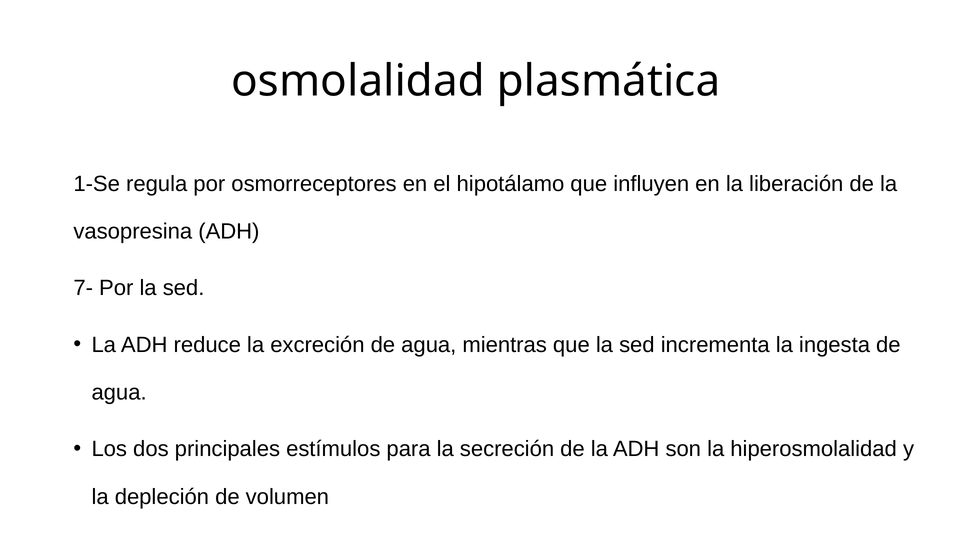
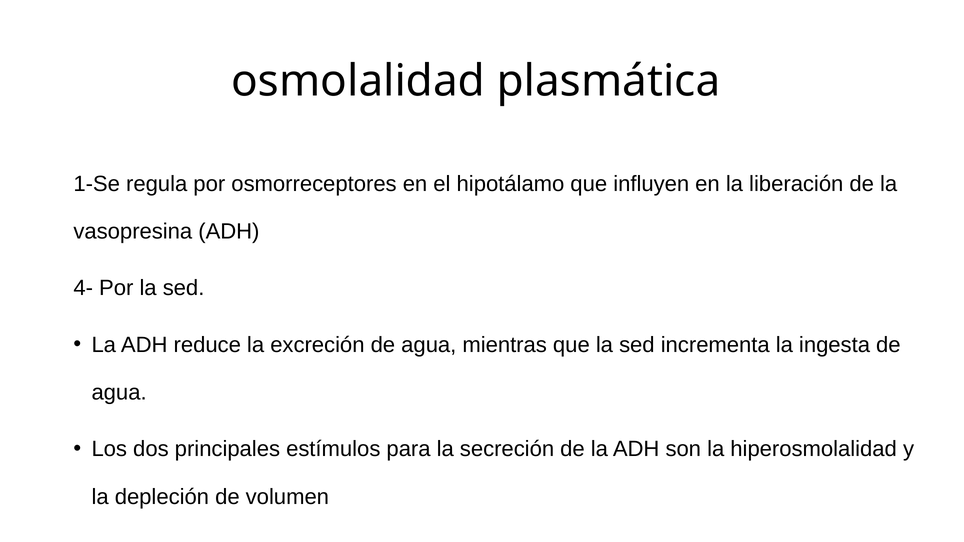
7-: 7- -> 4-
